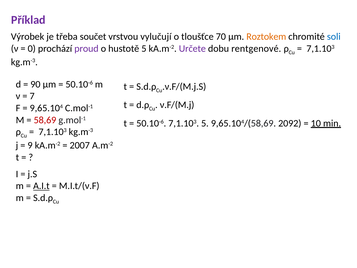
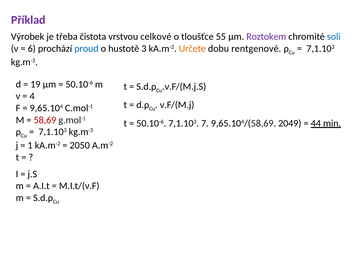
součet: součet -> čistota
vylučují: vylučují -> celkové
70: 70 -> 55
Roztokem colour: orange -> purple
0: 0 -> 6
proud colour: purple -> blue
hustotě 5: 5 -> 3
Určete colour: purple -> orange
90: 90 -> 19
7: 7 -> 4
7,1.103 5: 5 -> 7
2092: 2092 -> 2049
10: 10 -> 44
9: 9 -> 1
2007: 2007 -> 2050
A.I.t underline: present -> none
